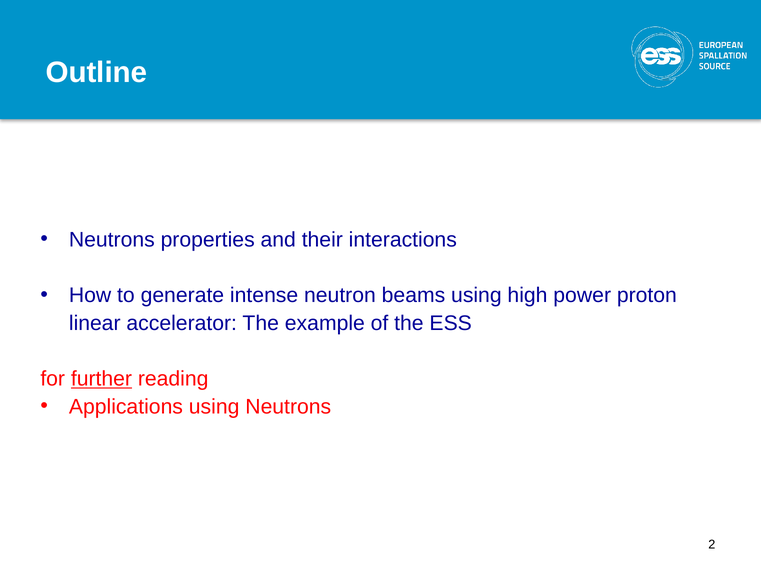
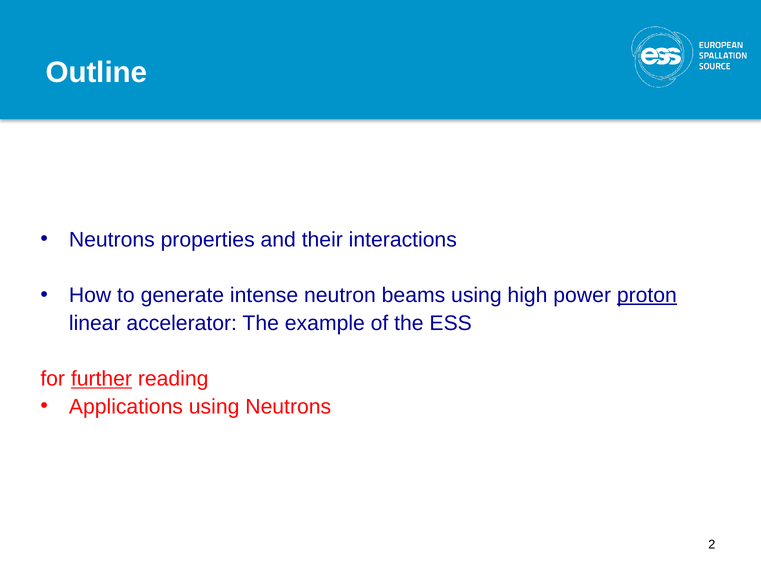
proton underline: none -> present
